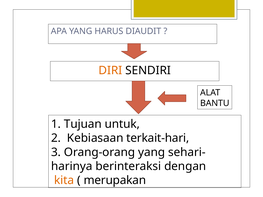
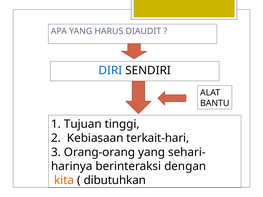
DIRI colour: orange -> blue
untuk: untuk -> tinggi
merupakan: merupakan -> dibutuhkan
